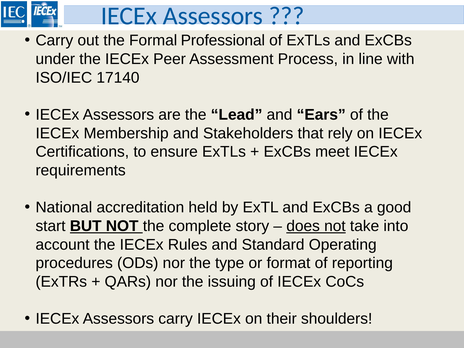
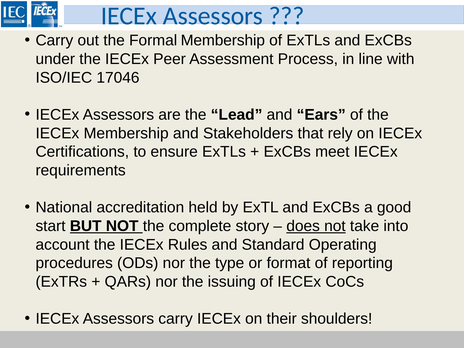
Formal Professional: Professional -> Membership
17140: 17140 -> 17046
